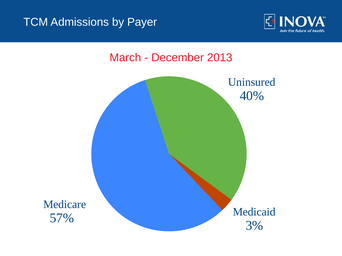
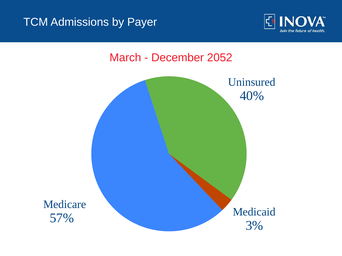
2013: 2013 -> 2052
